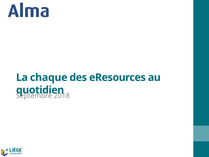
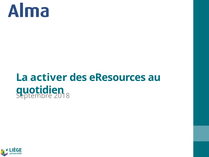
chaque: chaque -> activer
